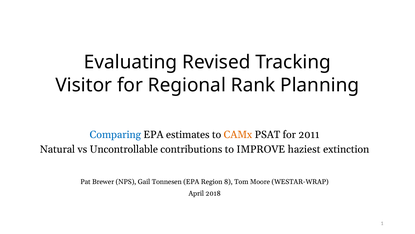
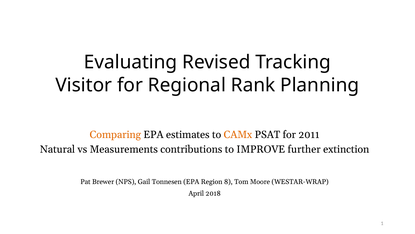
Comparing colour: blue -> orange
Uncontrollable: Uncontrollable -> Measurements
haziest: haziest -> further
